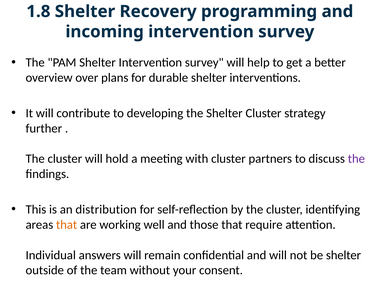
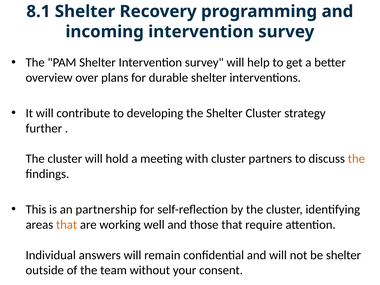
1.8: 1.8 -> 8.1
the at (356, 159) colour: purple -> orange
distribution: distribution -> partnership
